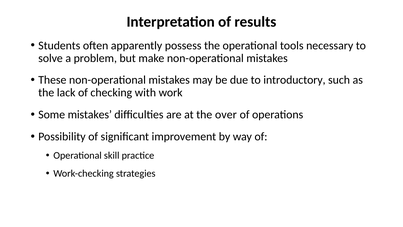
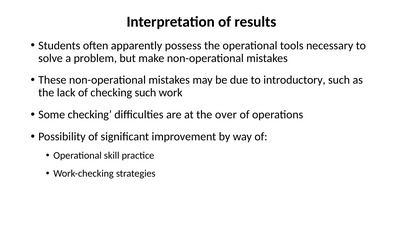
checking with: with -> such
Some mistakes: mistakes -> checking
